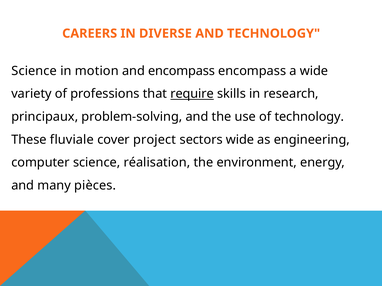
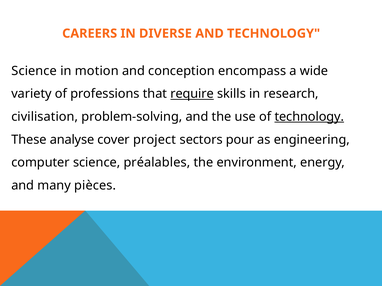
and encompass: encompass -> conception
principaux: principaux -> civilisation
technology at (309, 117) underline: none -> present
fluviale: fluviale -> analyse
sectors wide: wide -> pour
réalisation: réalisation -> préalables
